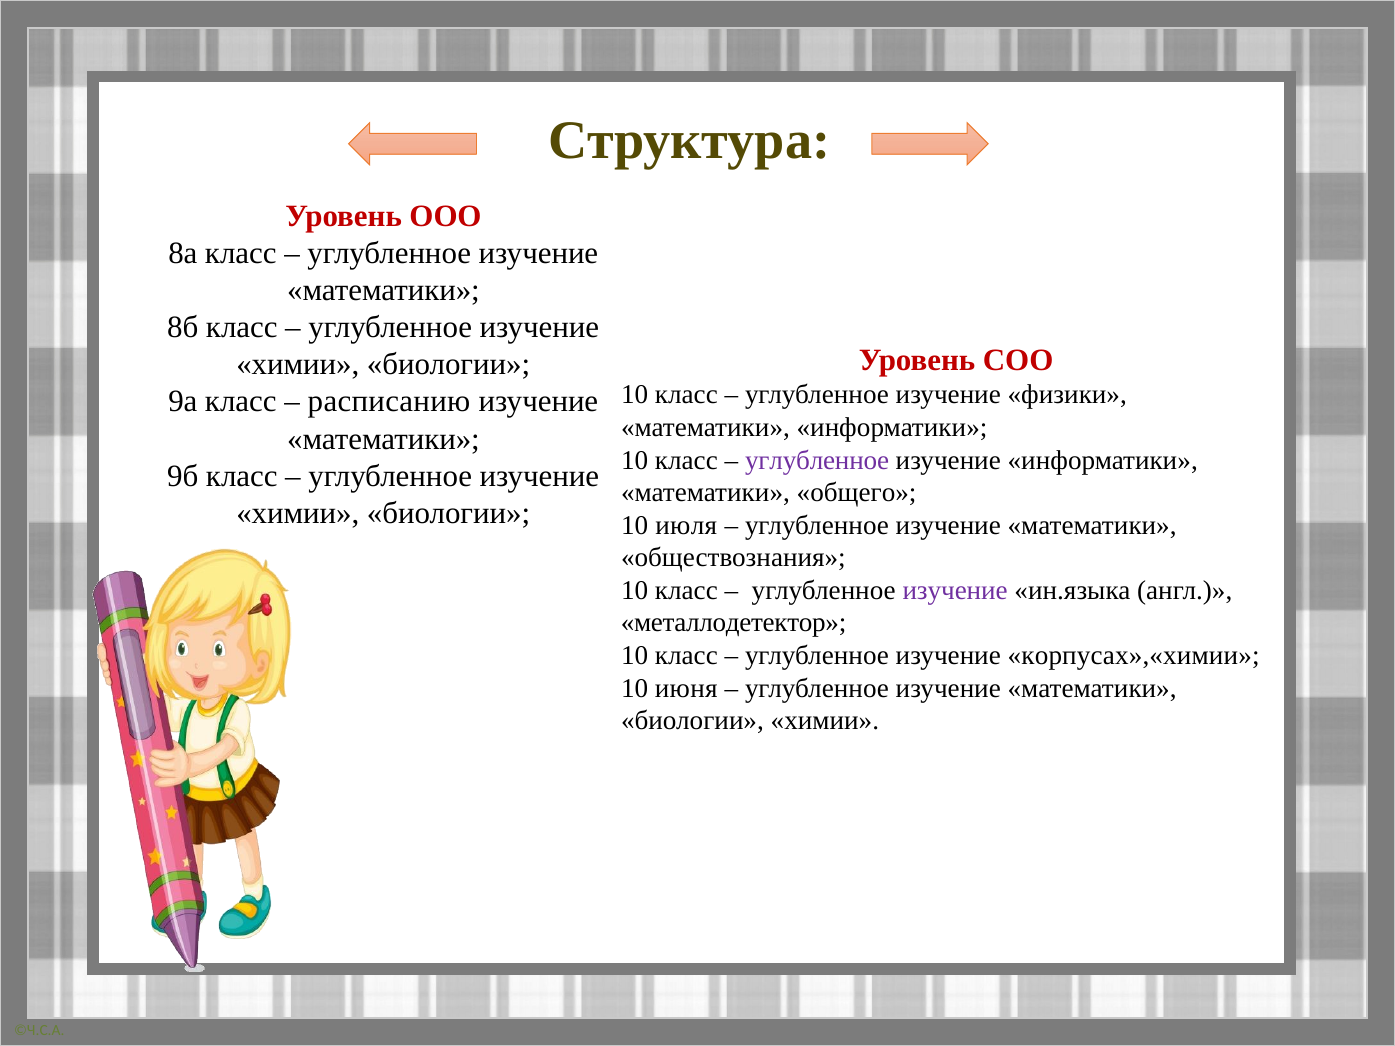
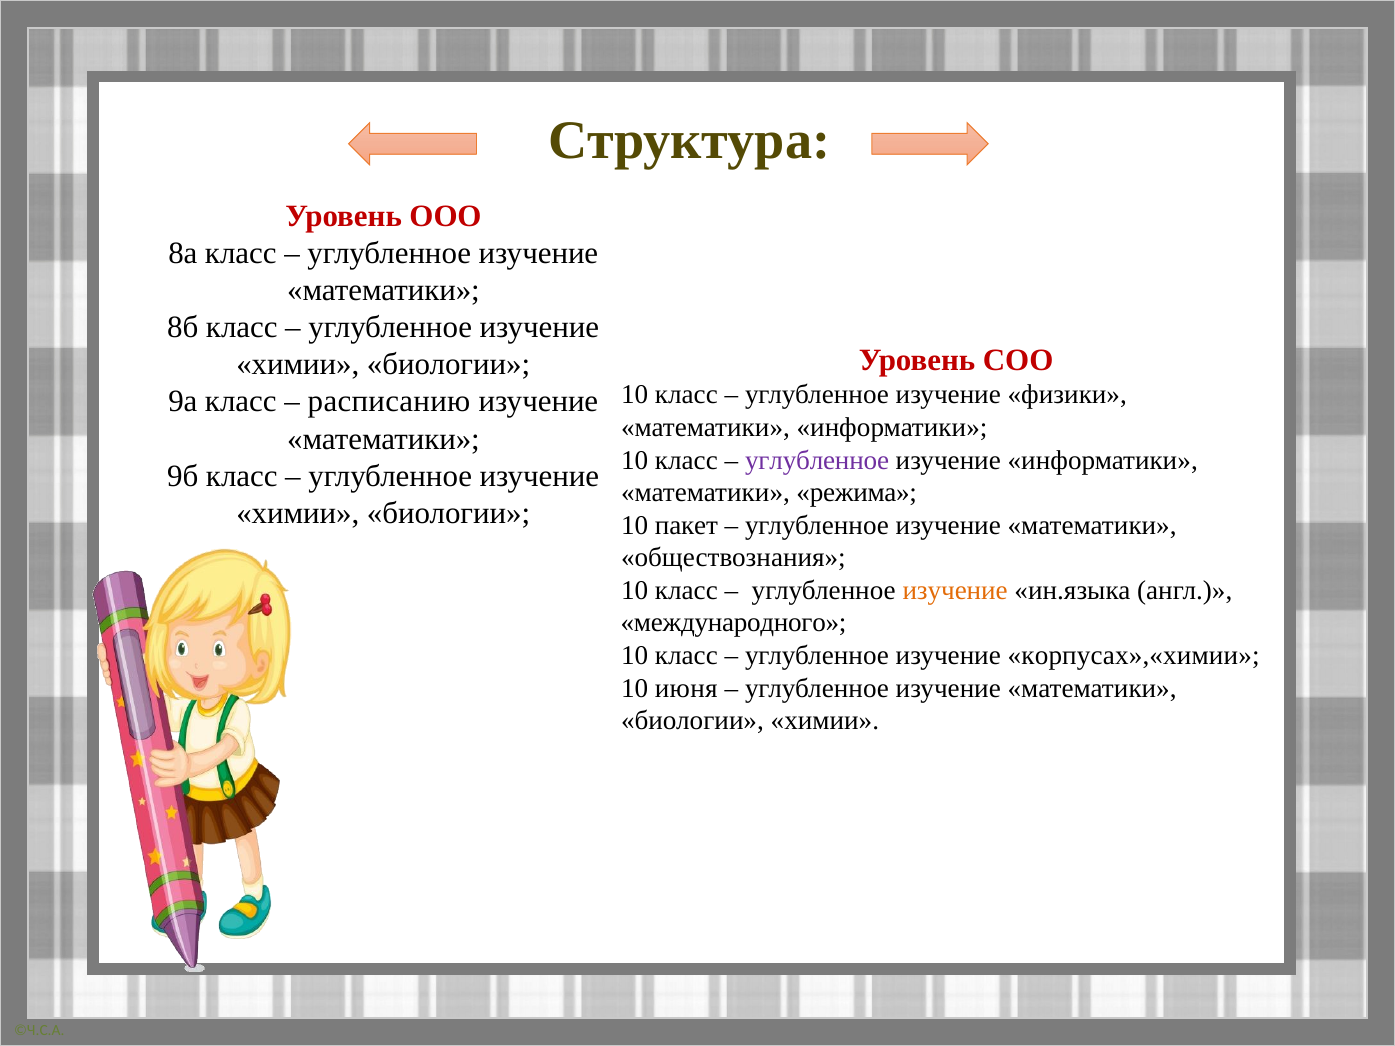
общего: общего -> режима
июля: июля -> пакет
изучение at (955, 591) colour: purple -> orange
металлодетектор: металлодетектор -> международного
